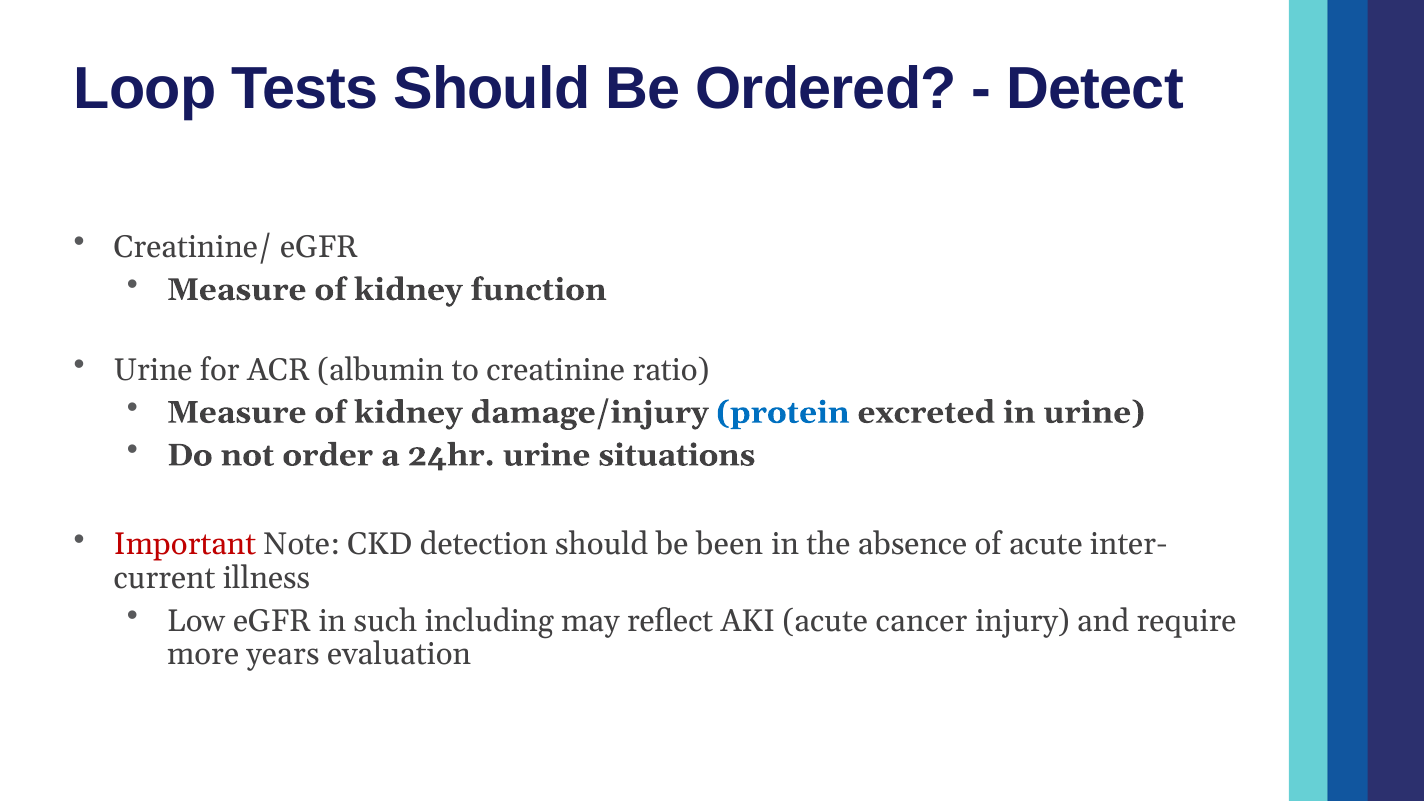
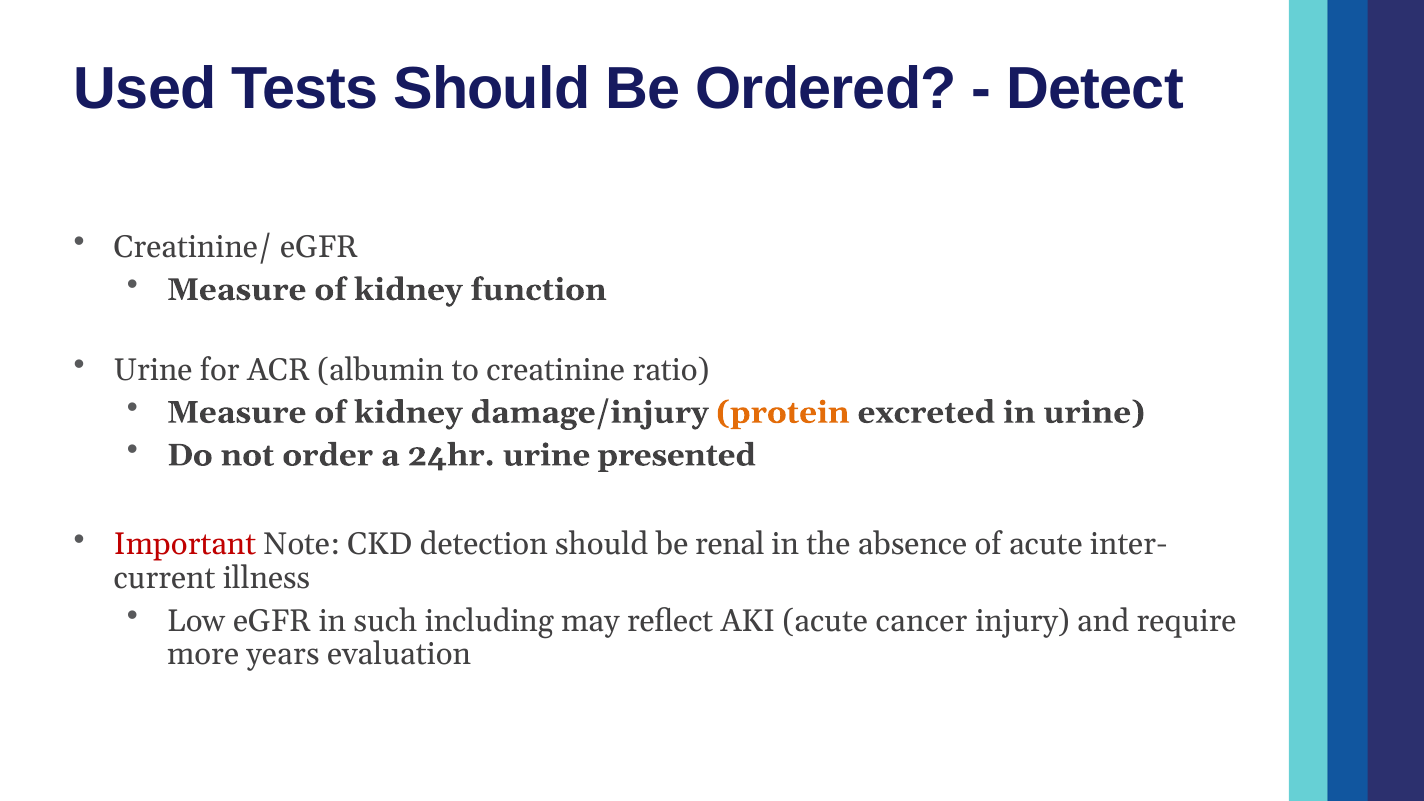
Loop: Loop -> Used
protein colour: blue -> orange
situations: situations -> presented
been: been -> renal
